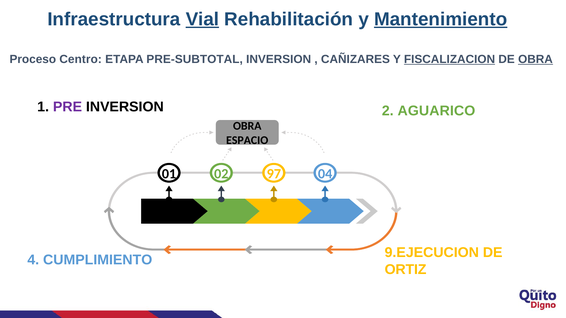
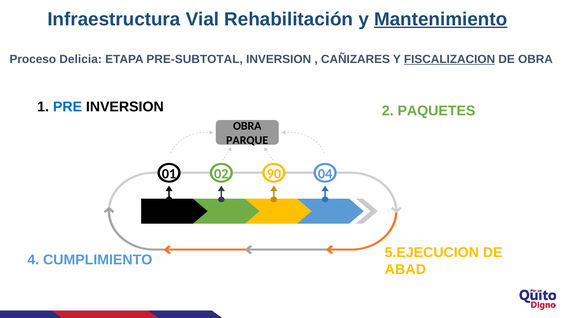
Vial underline: present -> none
Centro: Centro -> Delicia
OBRA at (535, 59) underline: present -> none
PRE colour: purple -> blue
AGUARICO: AGUARICO -> PAQUETES
ESPACIO: ESPACIO -> PARQUE
97: 97 -> 90
9.EJECUCION: 9.EJECUCION -> 5.EJECUCION
ORTIZ: ORTIZ -> ABAD
